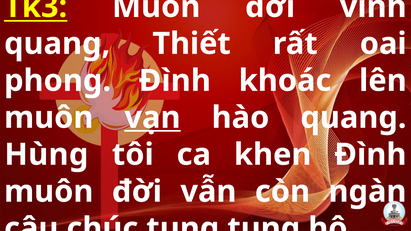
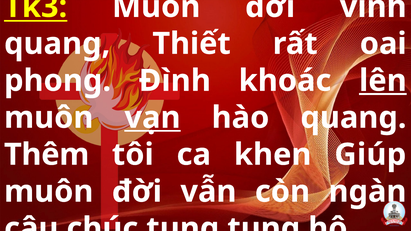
lên underline: none -> present
Hùng: Hùng -> Thêm
khen Đình: Đình -> Giúp
